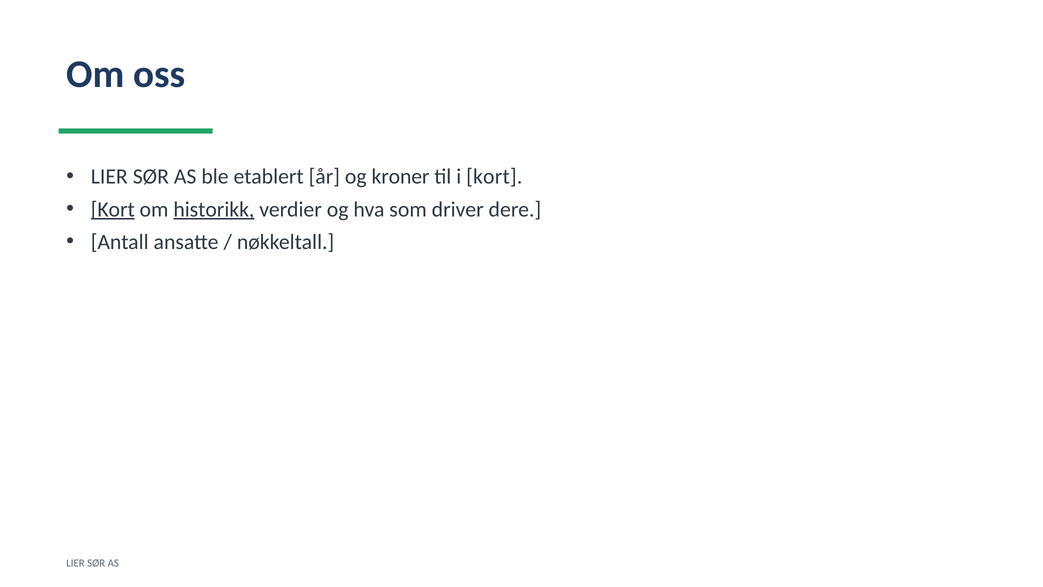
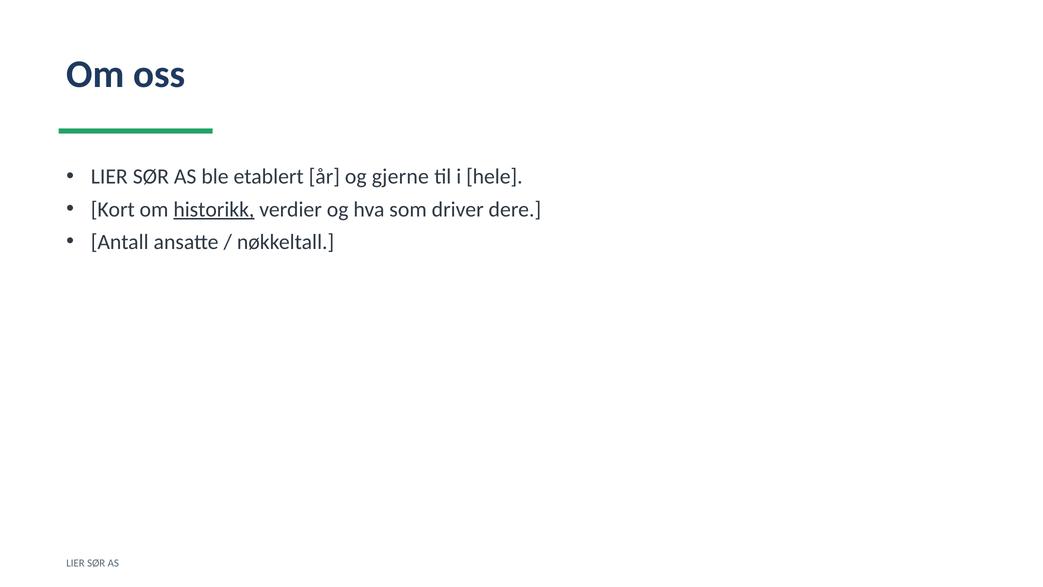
kroner: kroner -> gjerne
i kort: kort -> hele
Kort at (113, 209) underline: present -> none
